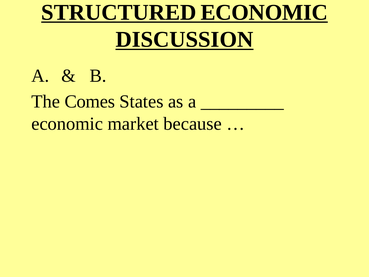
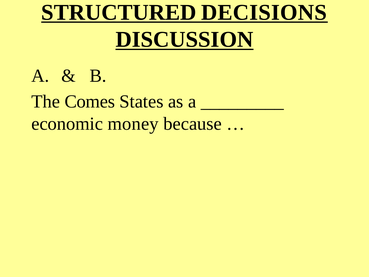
STRUCTURED ECONOMIC: ECONOMIC -> DECISIONS
market: market -> money
